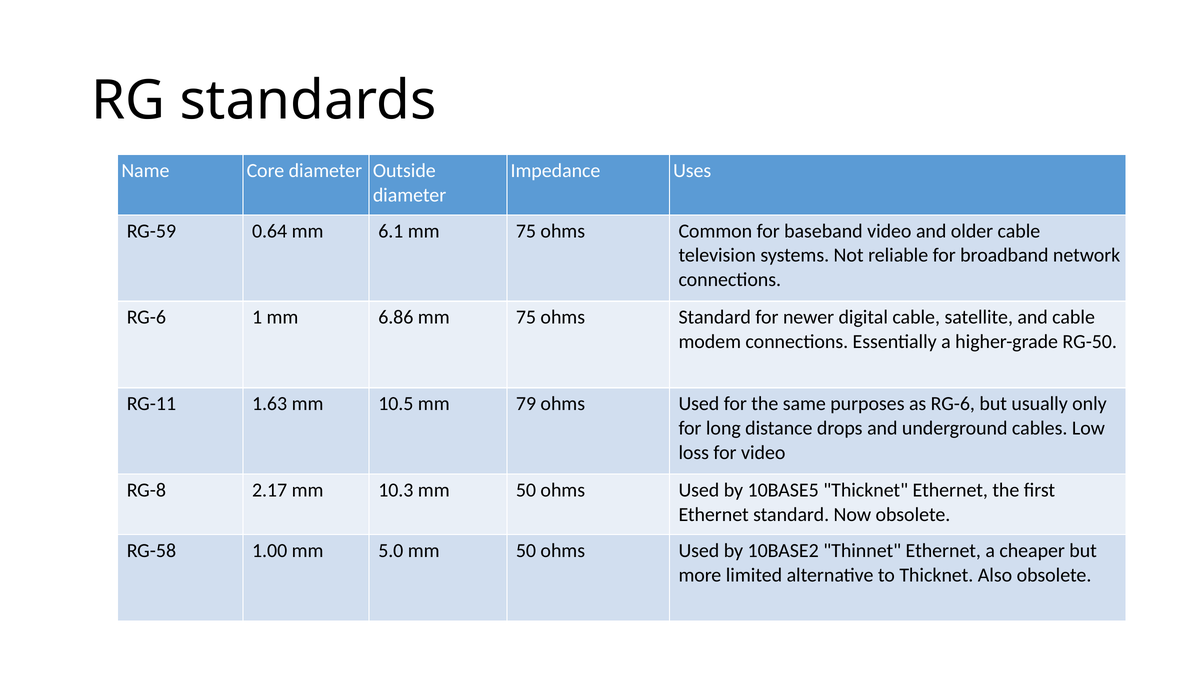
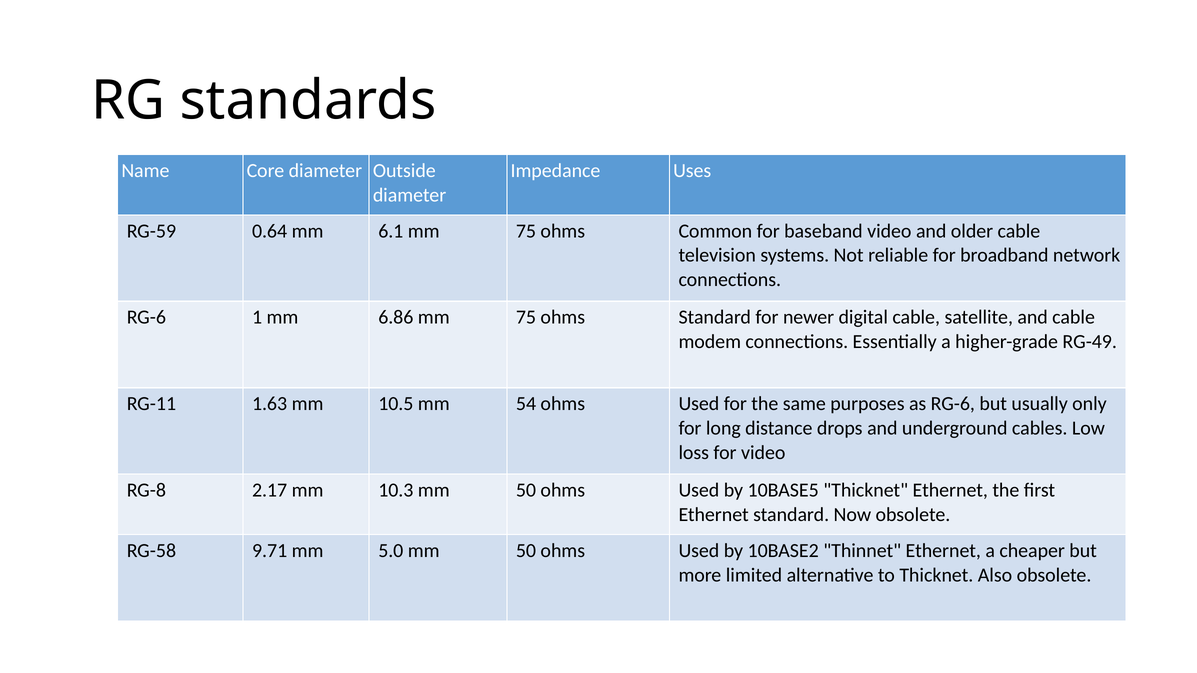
RG-50: RG-50 -> RG-49
79: 79 -> 54
1.00: 1.00 -> 9.71
